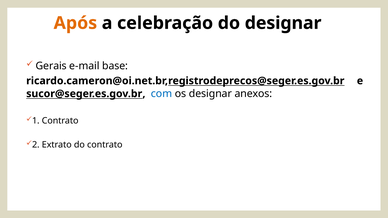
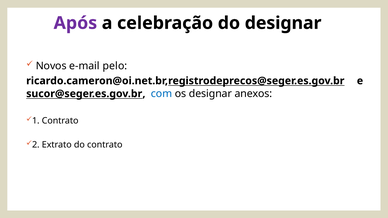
Após colour: orange -> purple
Gerais: Gerais -> Novos
base: base -> pelo
